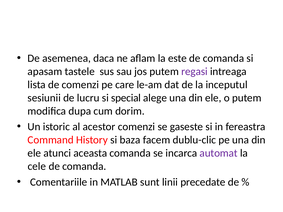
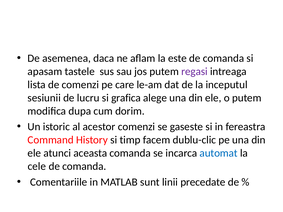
special: special -> grafica
baza: baza -> timp
automat colour: purple -> blue
